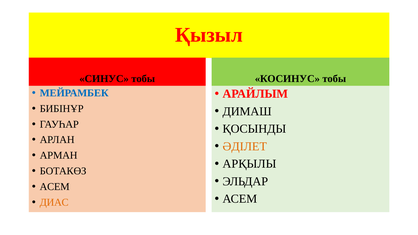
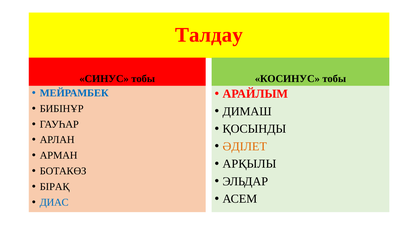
Қызыл: Қызыл -> Талдау
АСЕМ at (55, 187): АСЕМ -> БІРАҚ
ДИАС colour: orange -> blue
